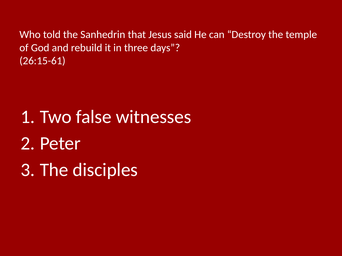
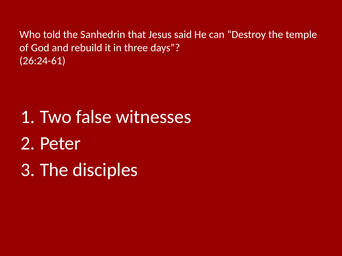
26:15-61: 26:15-61 -> 26:24-61
